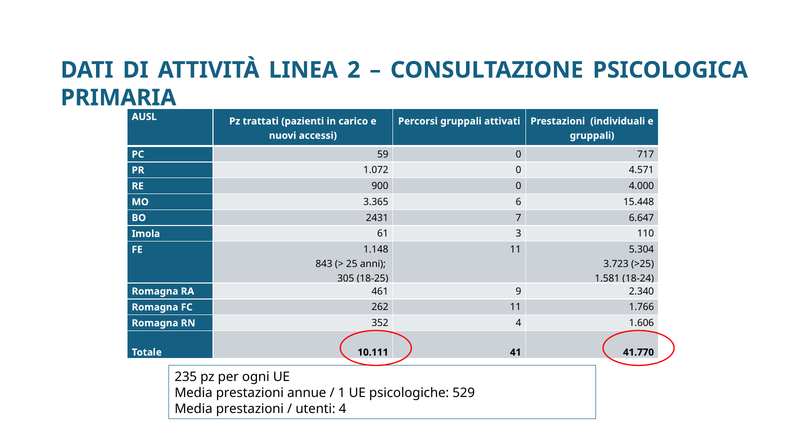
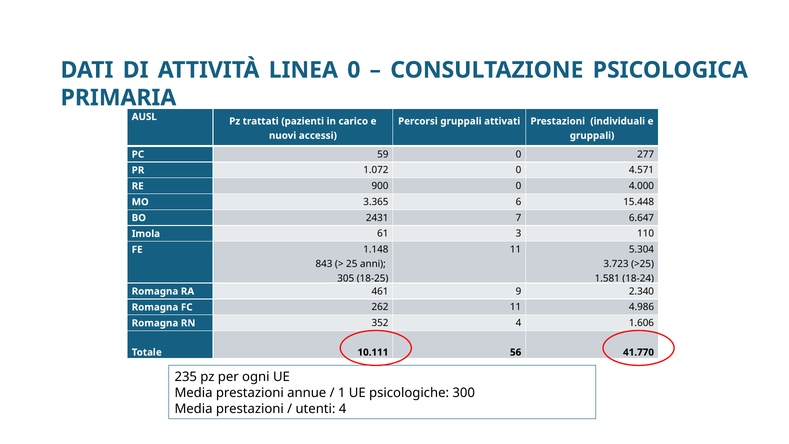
LINEA 2: 2 -> 0
717: 717 -> 277
1.766: 1.766 -> 4.986
41: 41 -> 56
529: 529 -> 300
